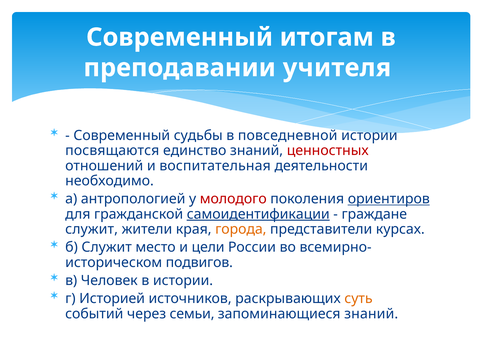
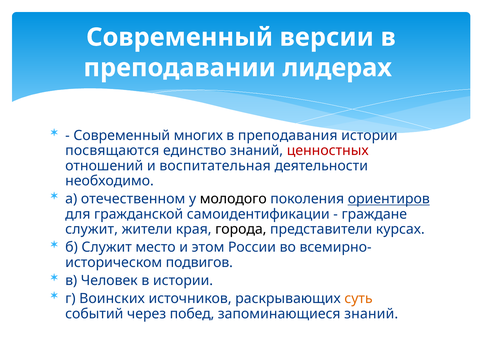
итогам: итогам -> версии
учителя: учителя -> лидерах
судьбы: судьбы -> многих
повседневной: повседневной -> преподавания
антропологией: антропологией -> отечественном
молодого colour: red -> black
самоидентификации underline: present -> none
города colour: orange -> black
цели: цели -> этом
Историей: Историей -> Воинских
семьи: семьи -> побед
